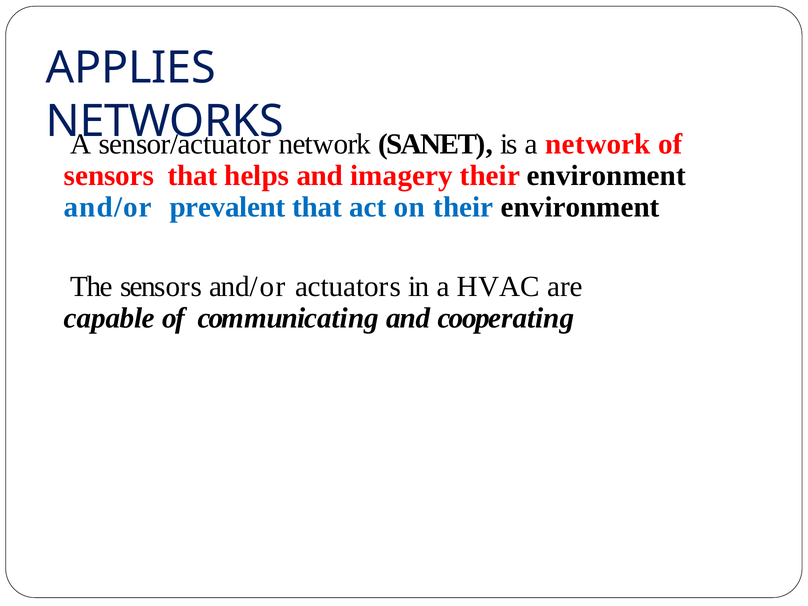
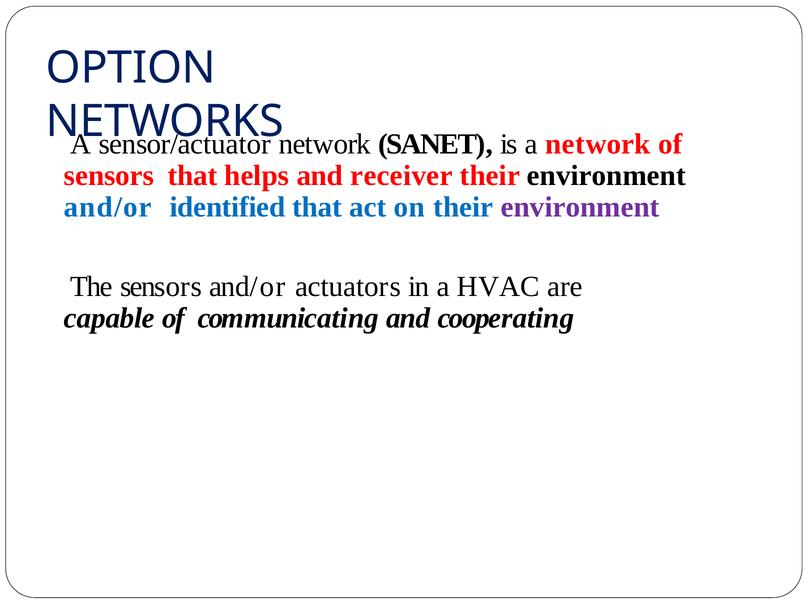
APPLIES: APPLIES -> OPTION
imagery: imagery -> receiver
prevalent: prevalent -> identified
environment at (580, 207) colour: black -> purple
